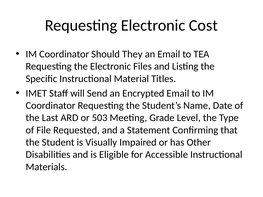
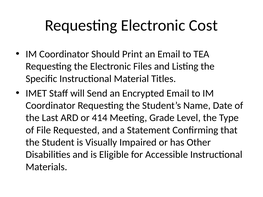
They: They -> Print
503: 503 -> 414
